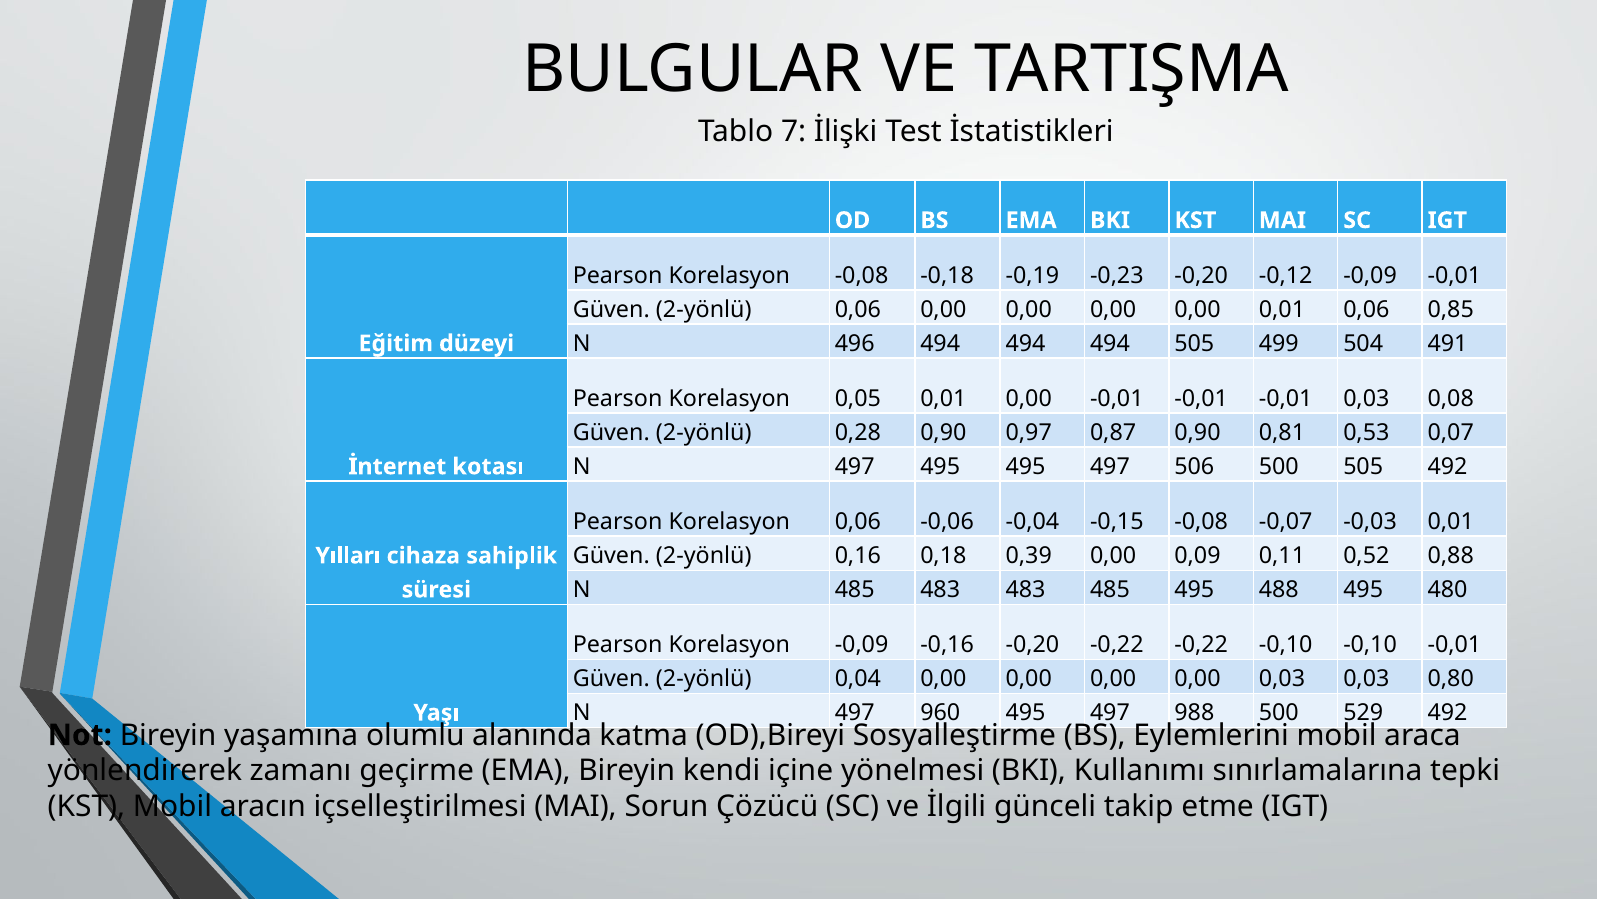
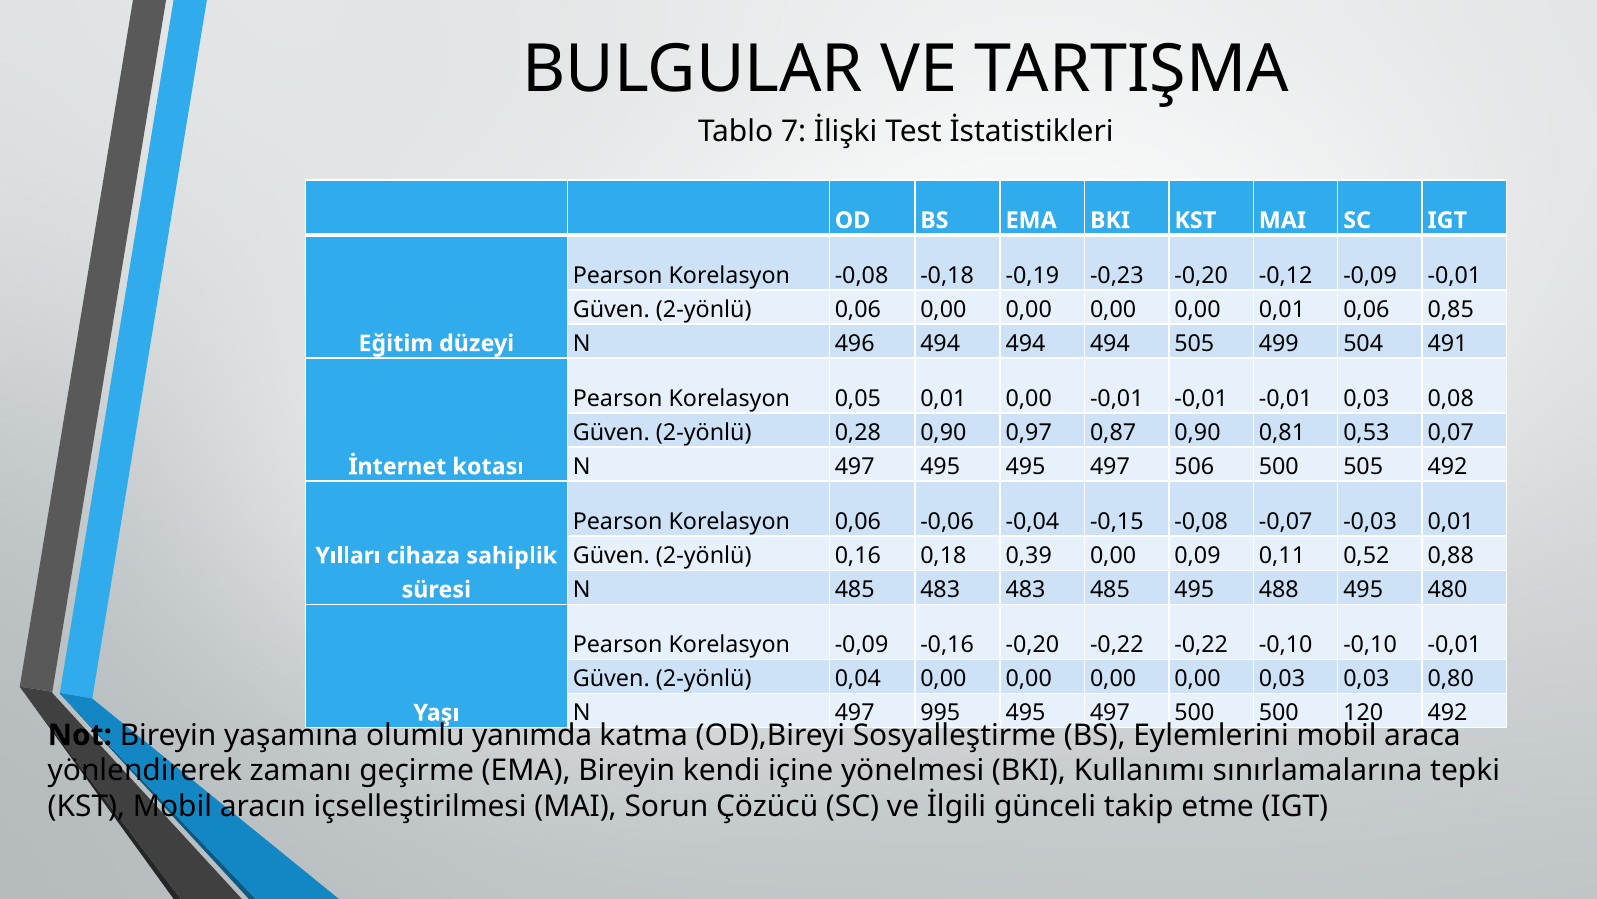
960: 960 -> 995
497 988: 988 -> 500
529: 529 -> 120
alanında: alanında -> yanımda
